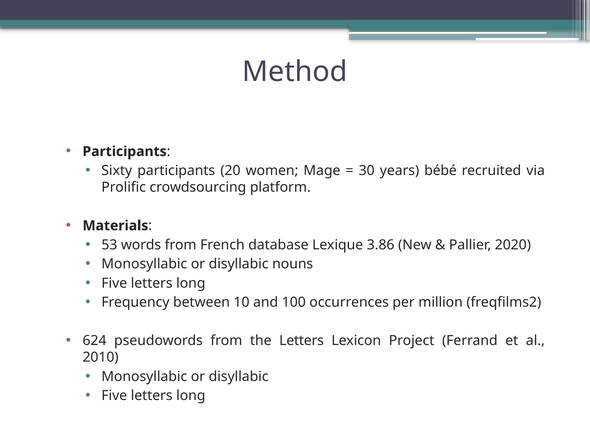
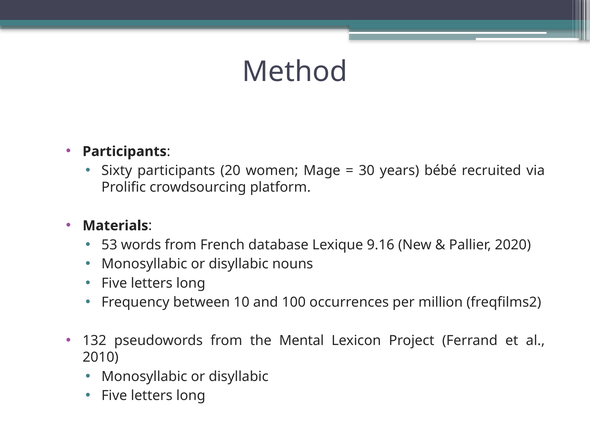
3.86: 3.86 -> 9.16
624: 624 -> 132
the Letters: Letters -> Mental
